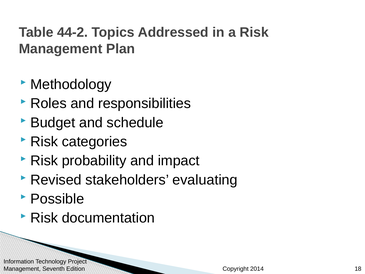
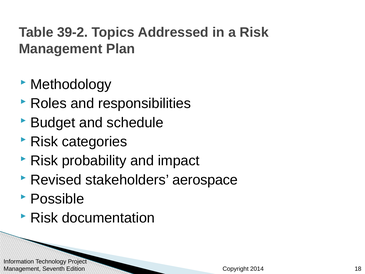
44-2: 44-2 -> 39-2
evaluating: evaluating -> aerospace
